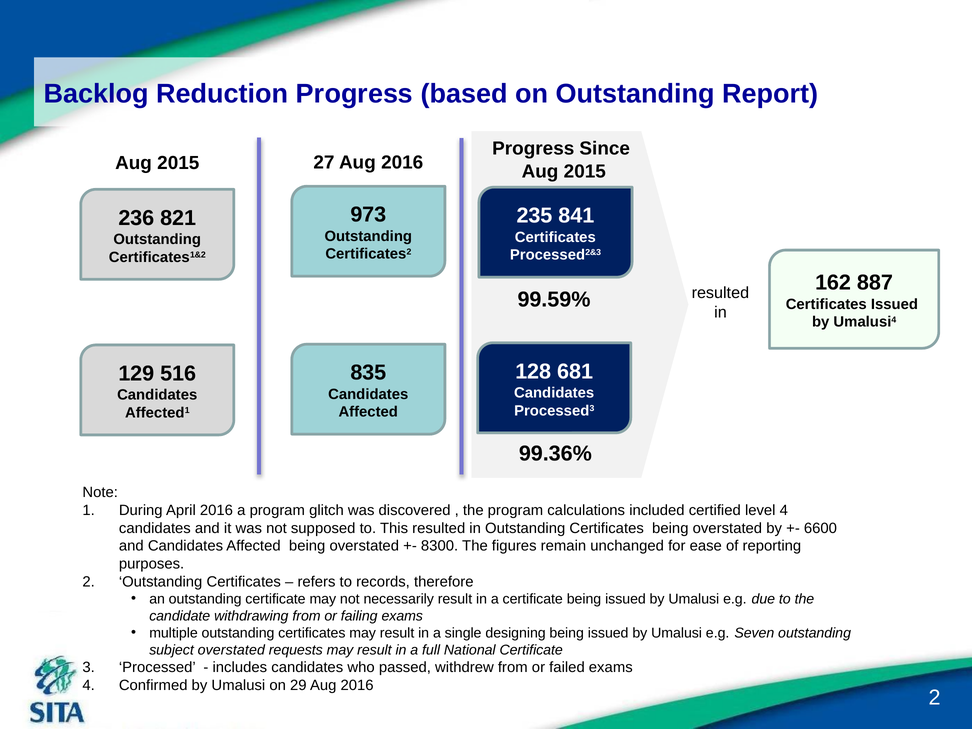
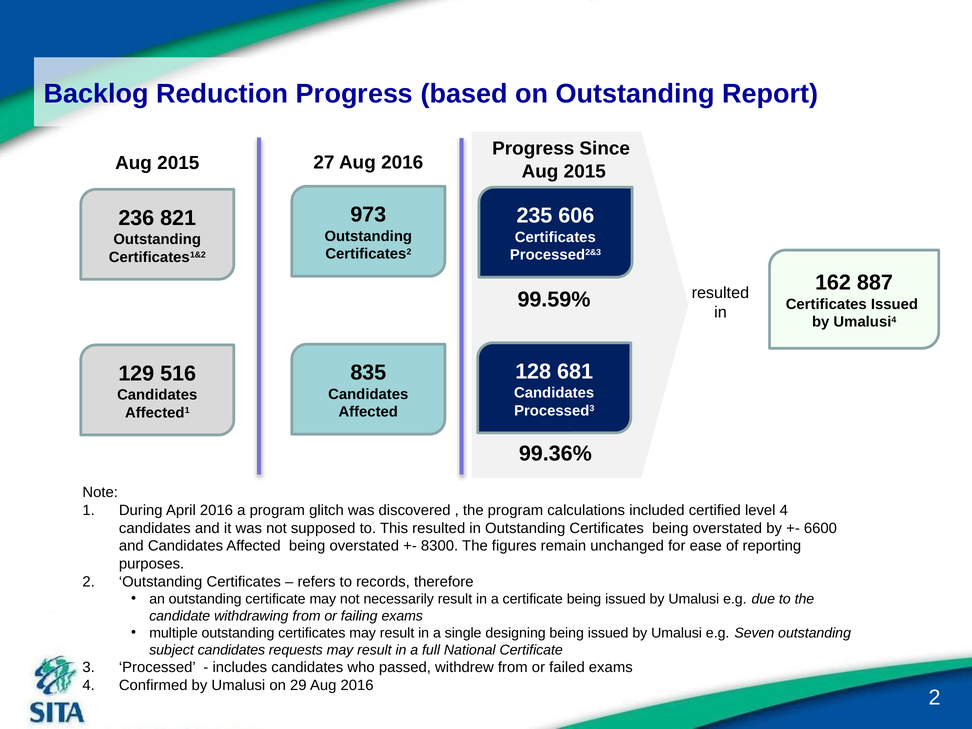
841: 841 -> 606
subject overstated: overstated -> candidates
